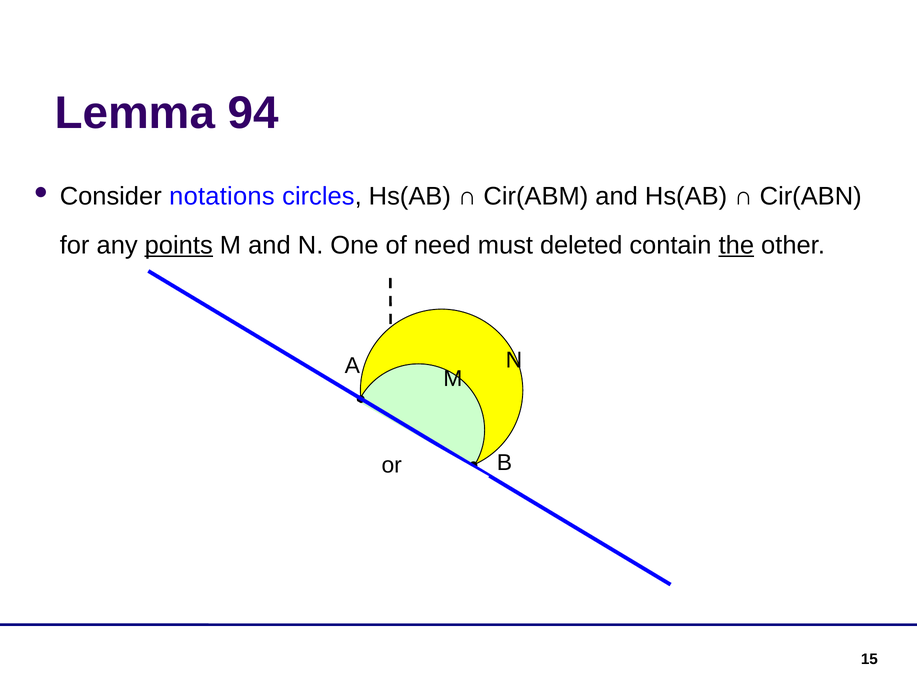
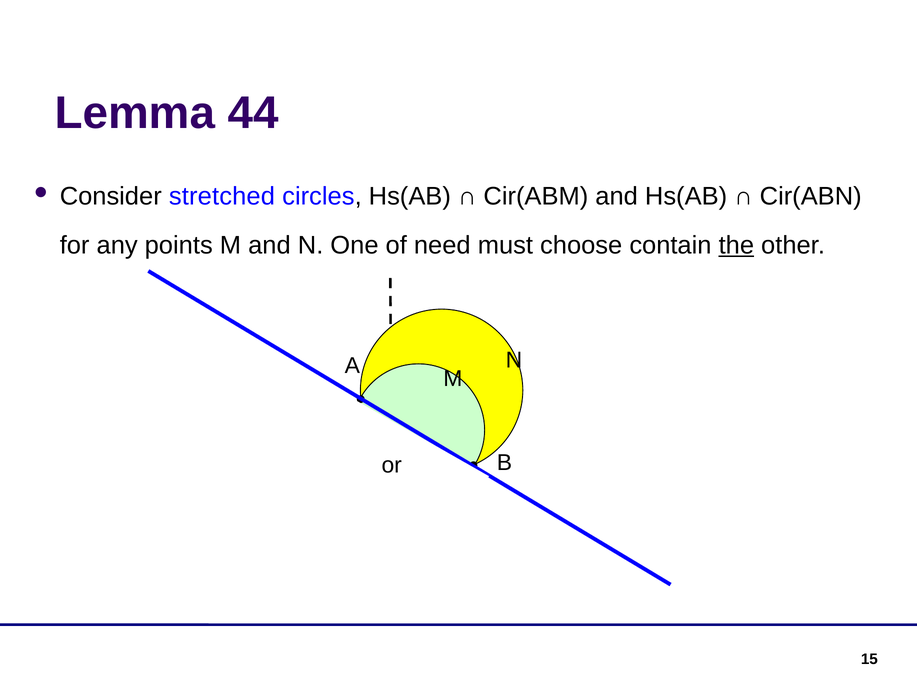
94: 94 -> 44
notations: notations -> stretched
points underline: present -> none
deleted: deleted -> choose
